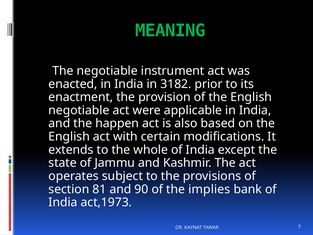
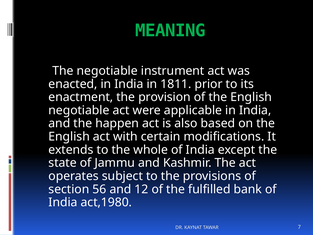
3182: 3182 -> 1811
81: 81 -> 56
90: 90 -> 12
implies: implies -> fulfilled
act,1973: act,1973 -> act,1980
